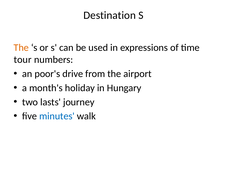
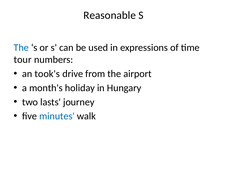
Destination: Destination -> Reasonable
The at (21, 48) colour: orange -> blue
poor's: poor's -> took's
